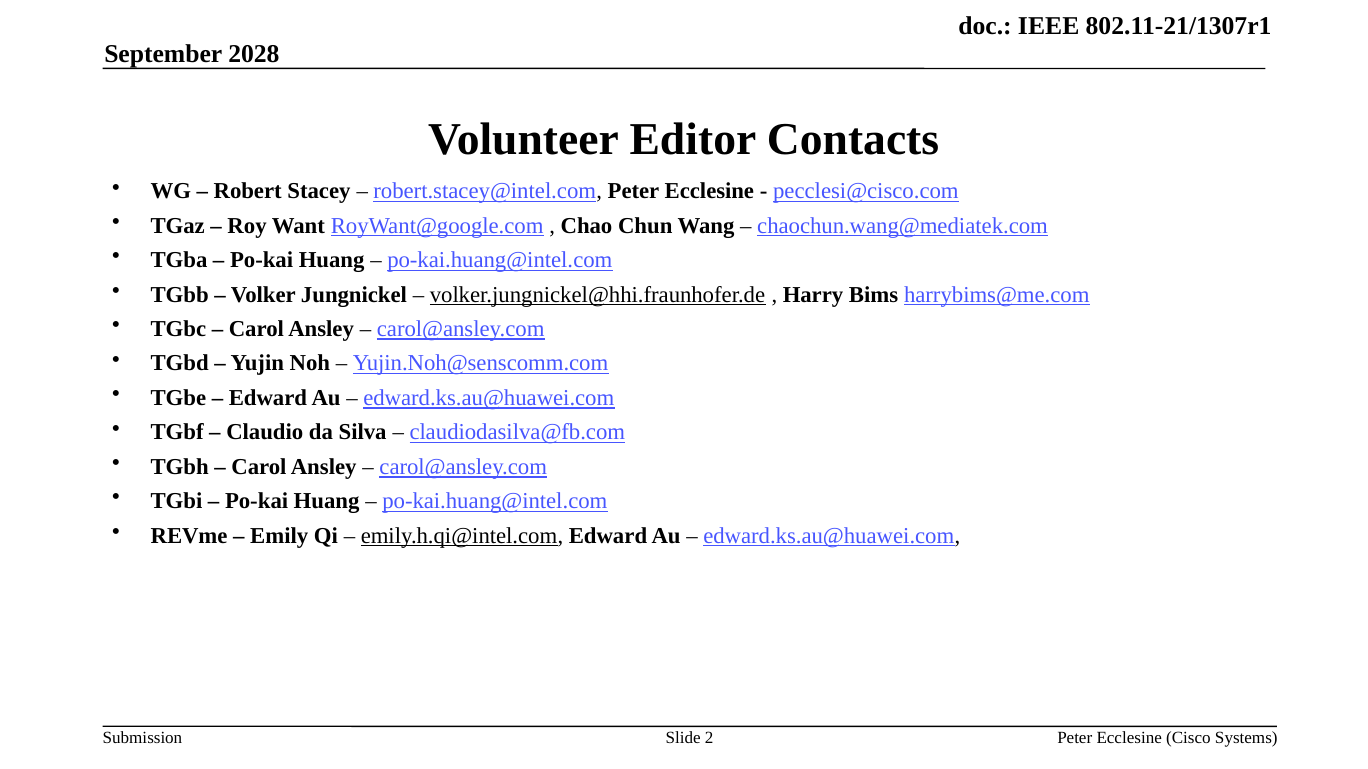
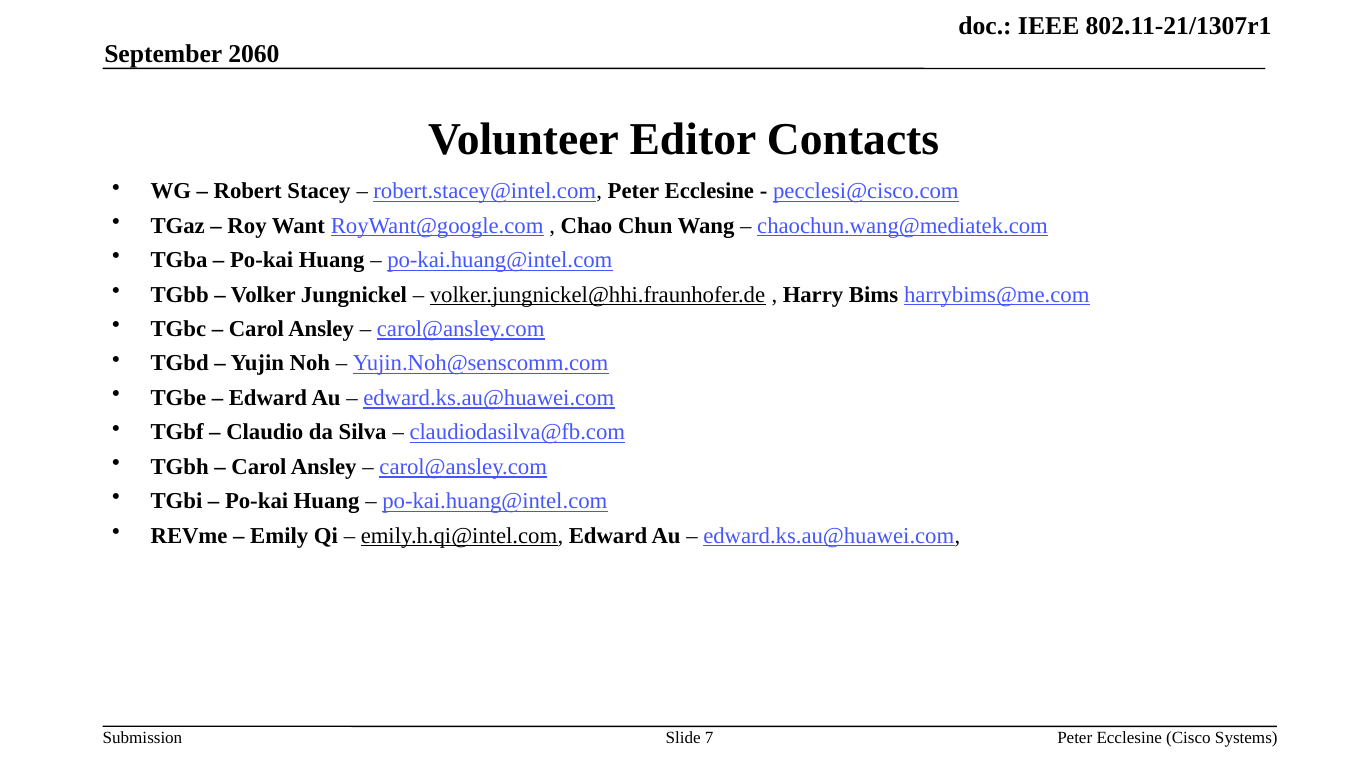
2028: 2028 -> 2060
2: 2 -> 7
